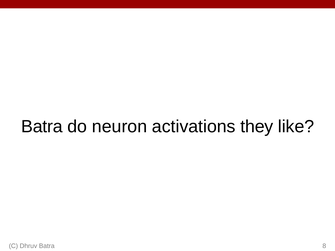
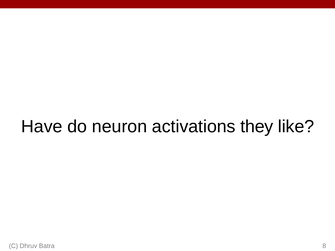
Batra at (42, 127): Batra -> Have
